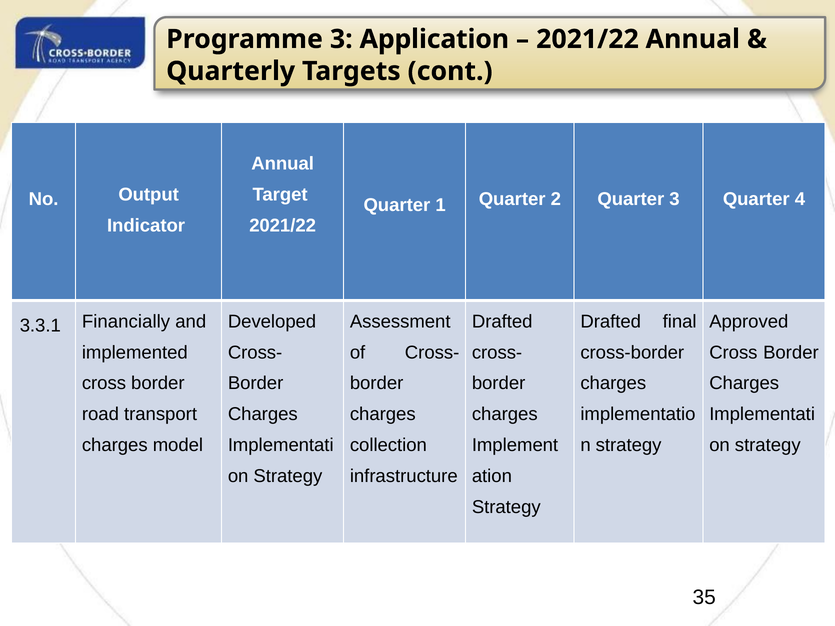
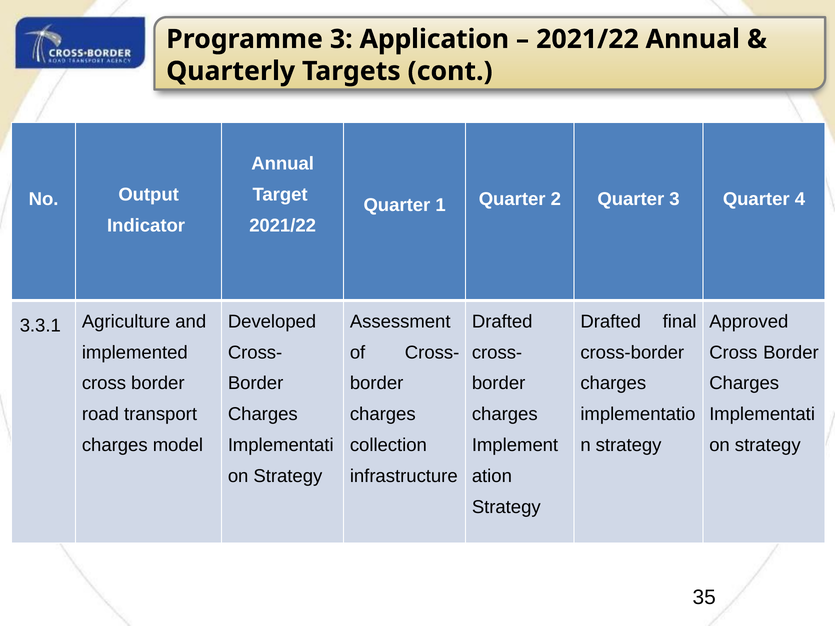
Financially: Financially -> Agriculture
